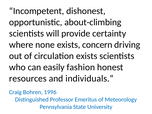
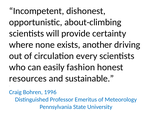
concern: concern -> another
circulation exists: exists -> every
individuals: individuals -> sustainable
